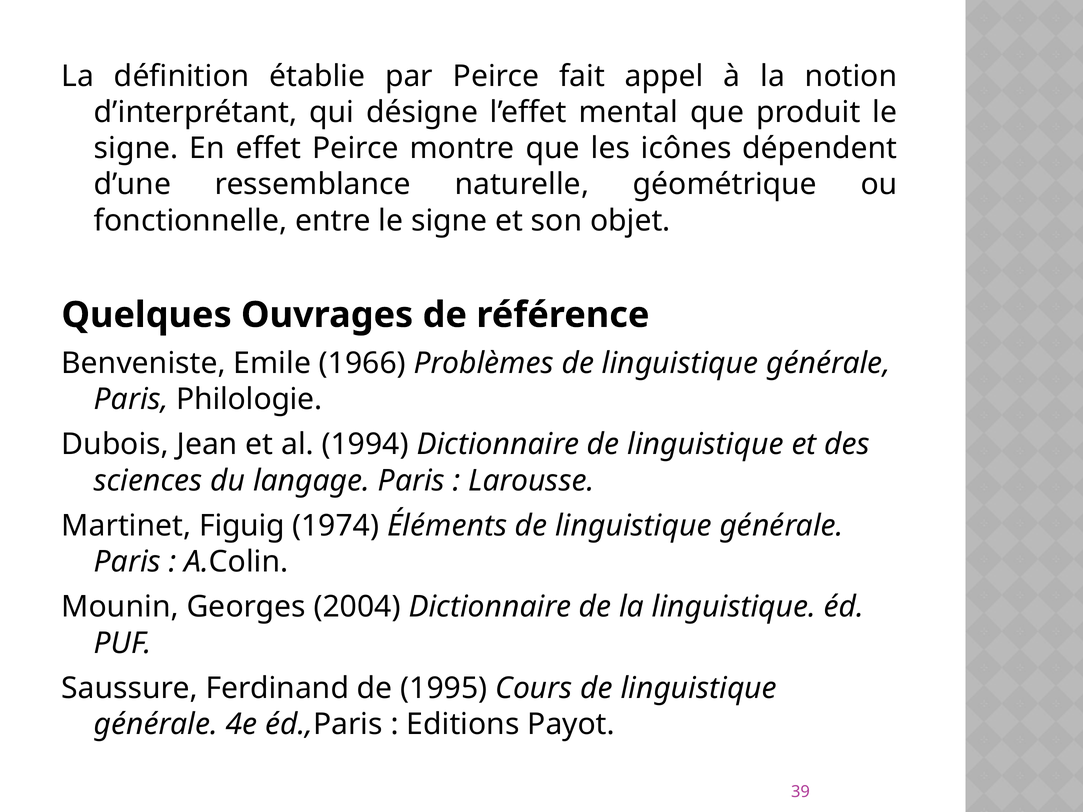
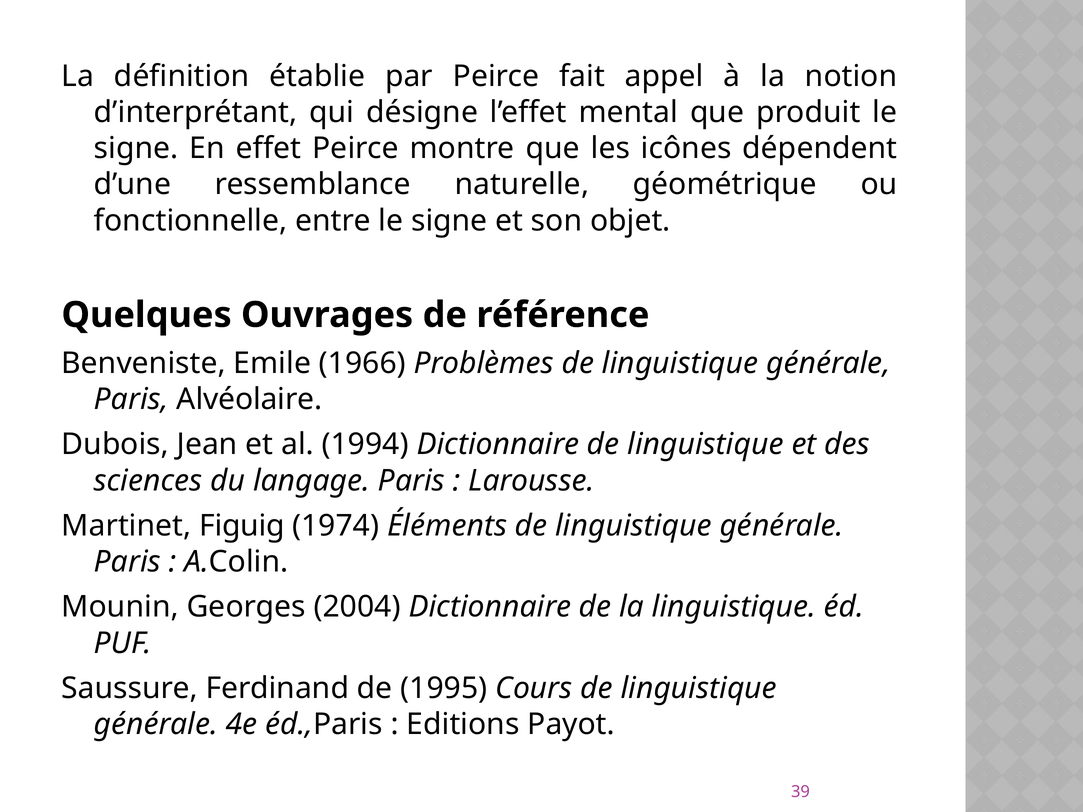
Philologie: Philologie -> Alvéolaire
